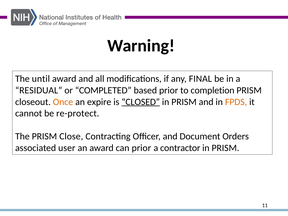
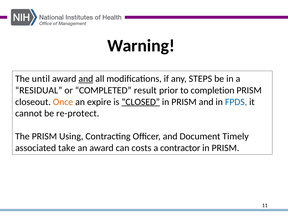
and at (86, 79) underline: none -> present
FINAL: FINAL -> STEPS
based: based -> result
FPDS colour: orange -> blue
Close: Close -> Using
Orders: Orders -> Timely
user: user -> take
can prior: prior -> costs
